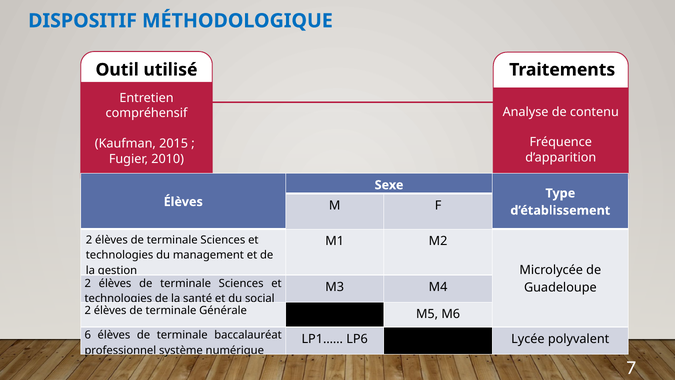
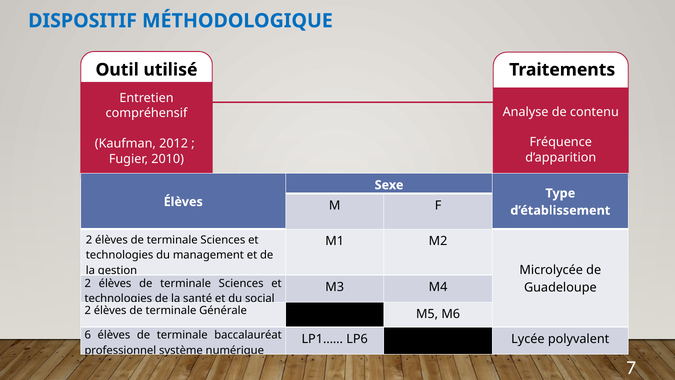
2015: 2015 -> 2012
